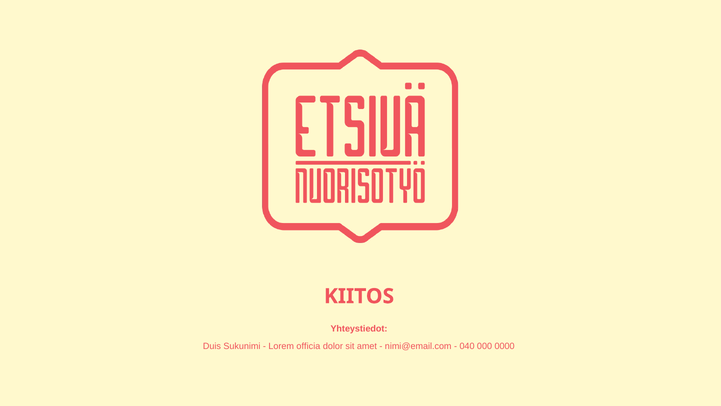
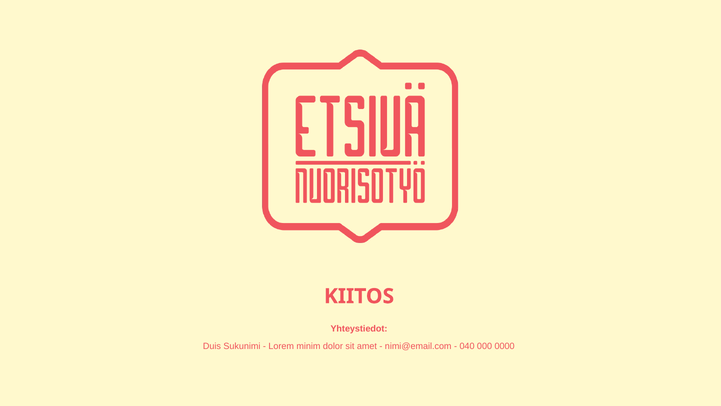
officia: officia -> minim
